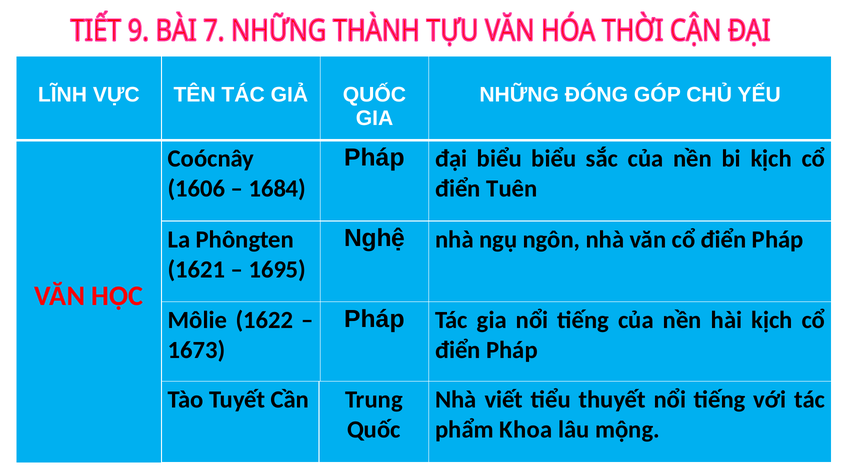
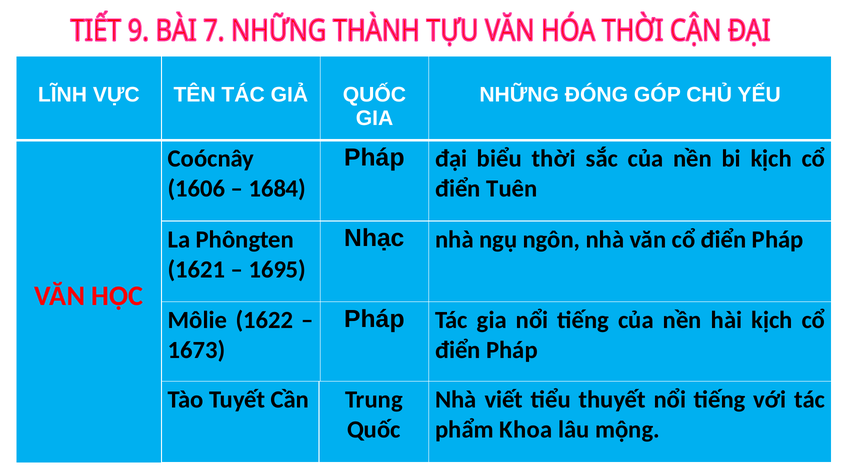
biểu biểu: biểu -> thời
Nghệ: Nghệ -> Nhạc
